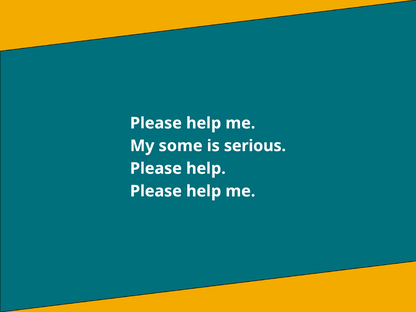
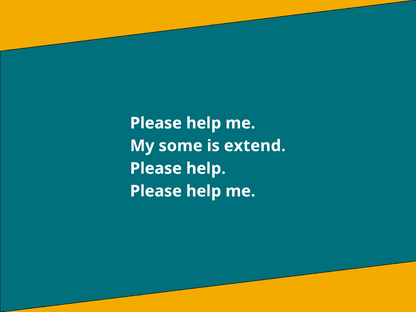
serious: serious -> extend
